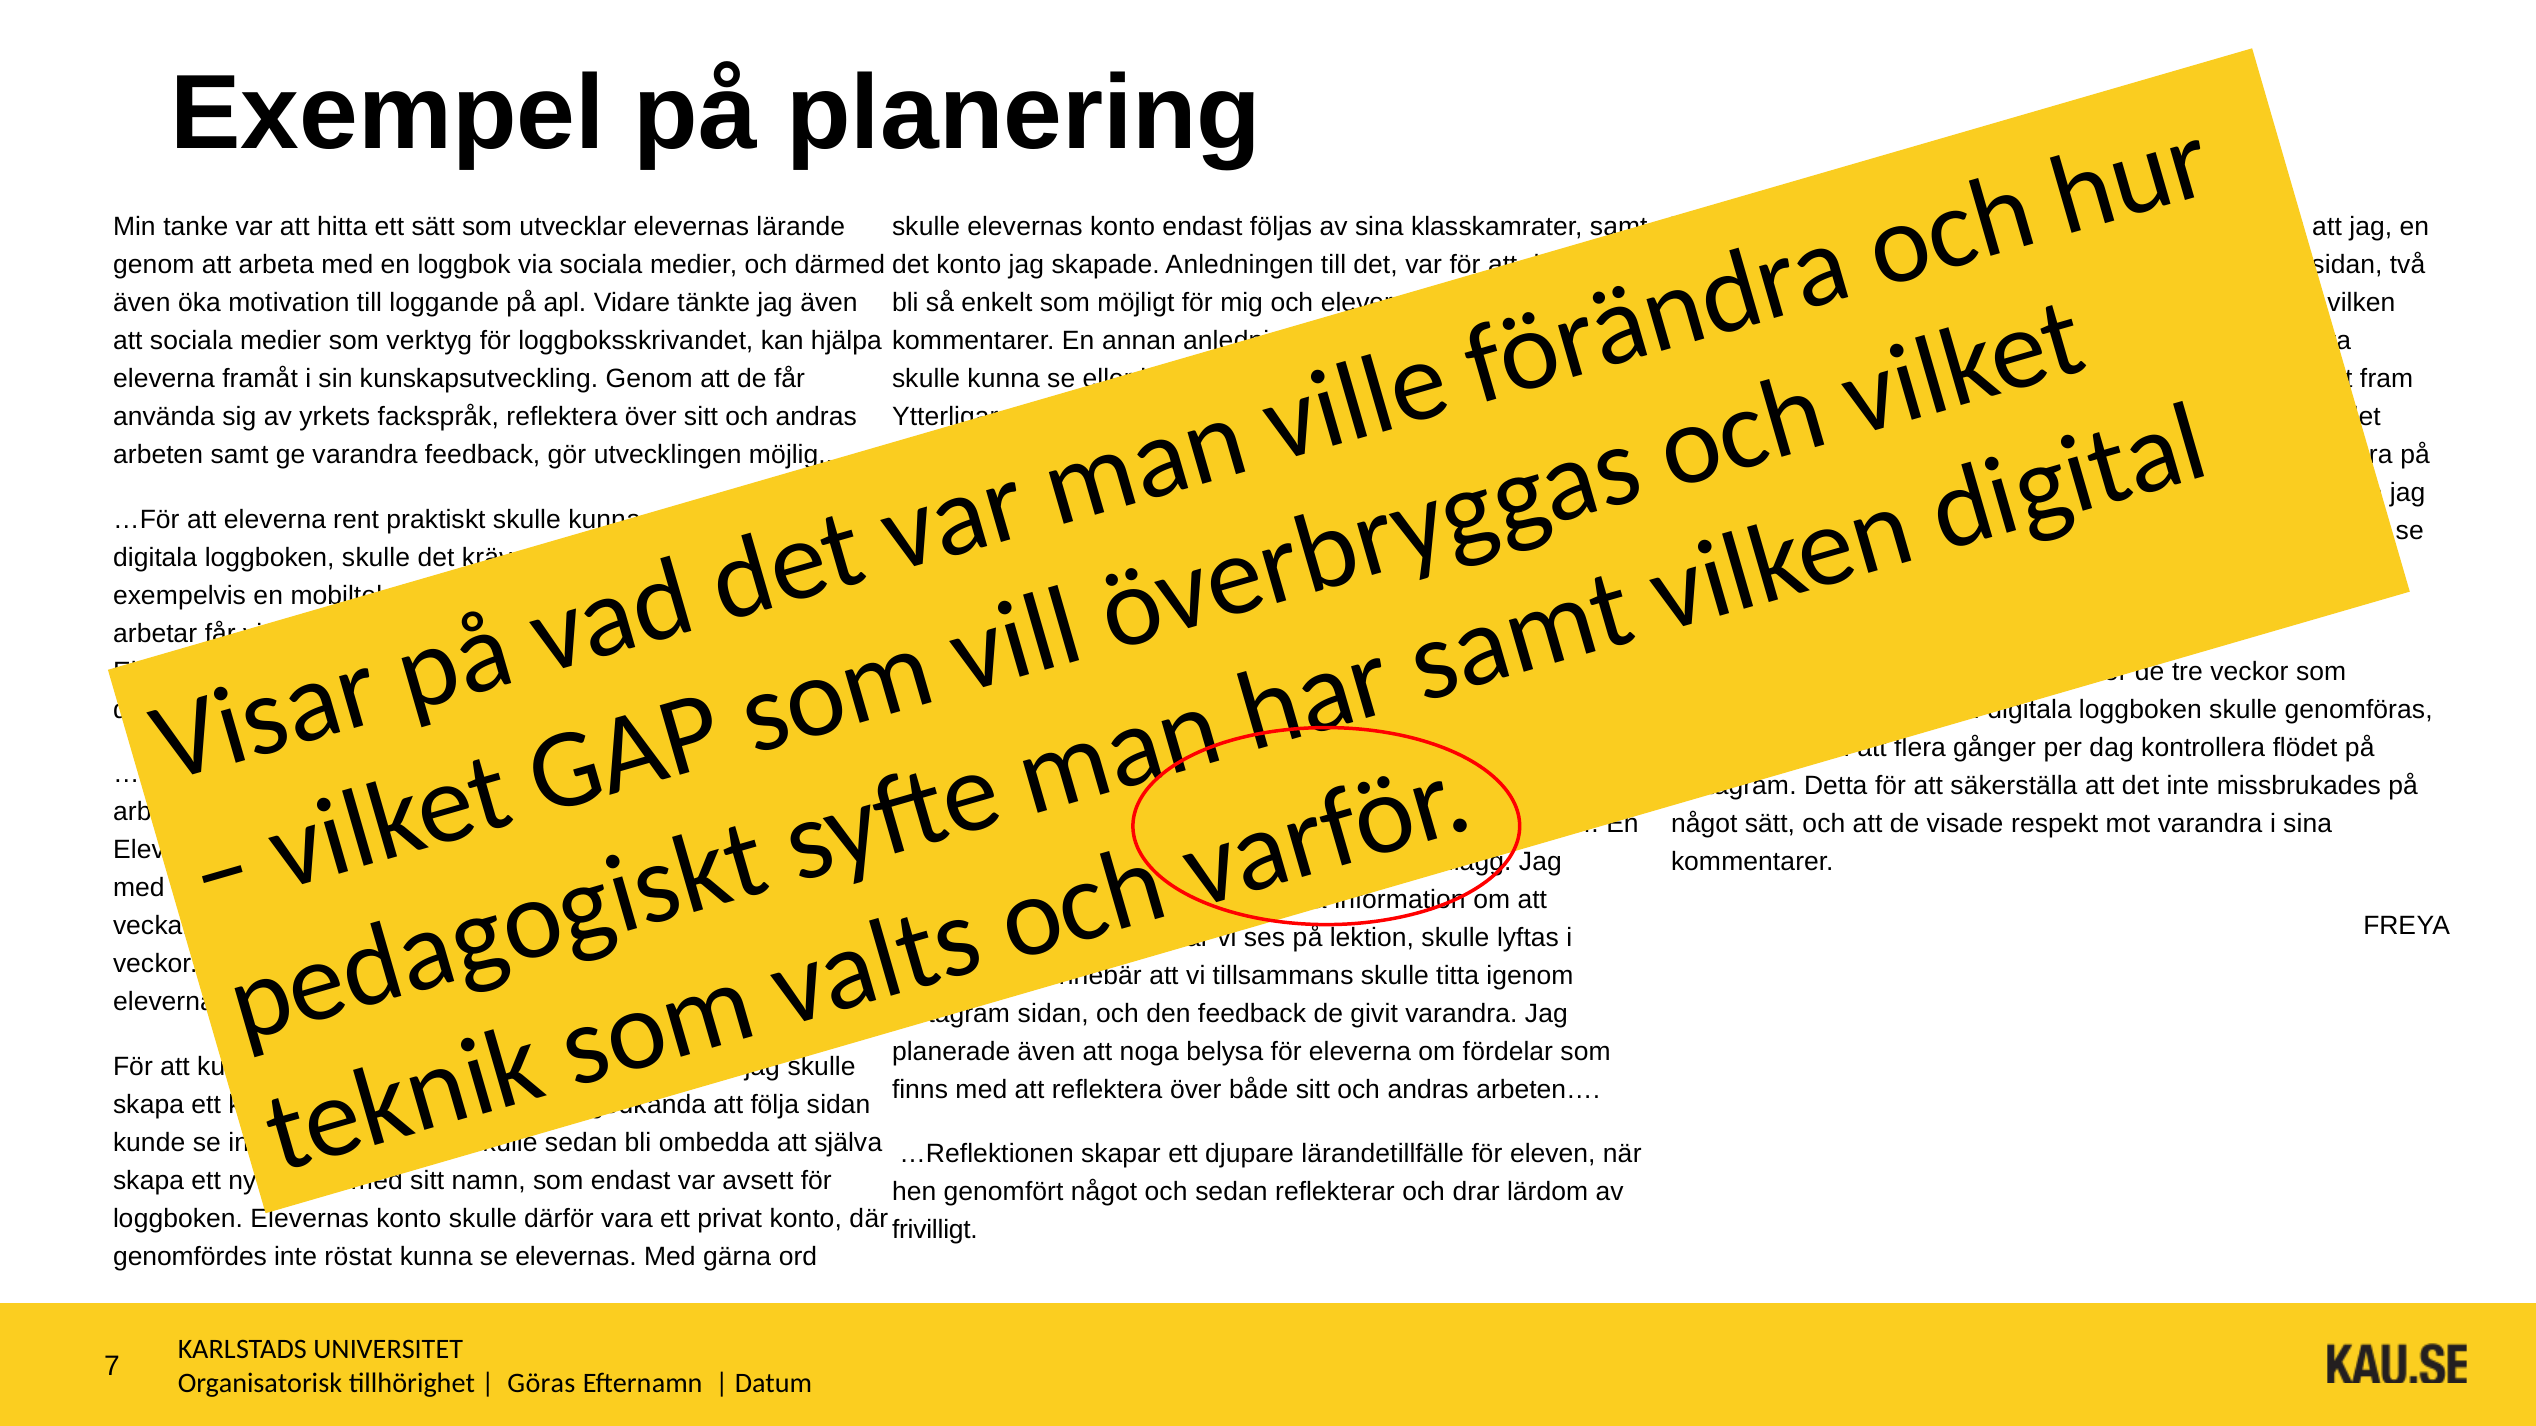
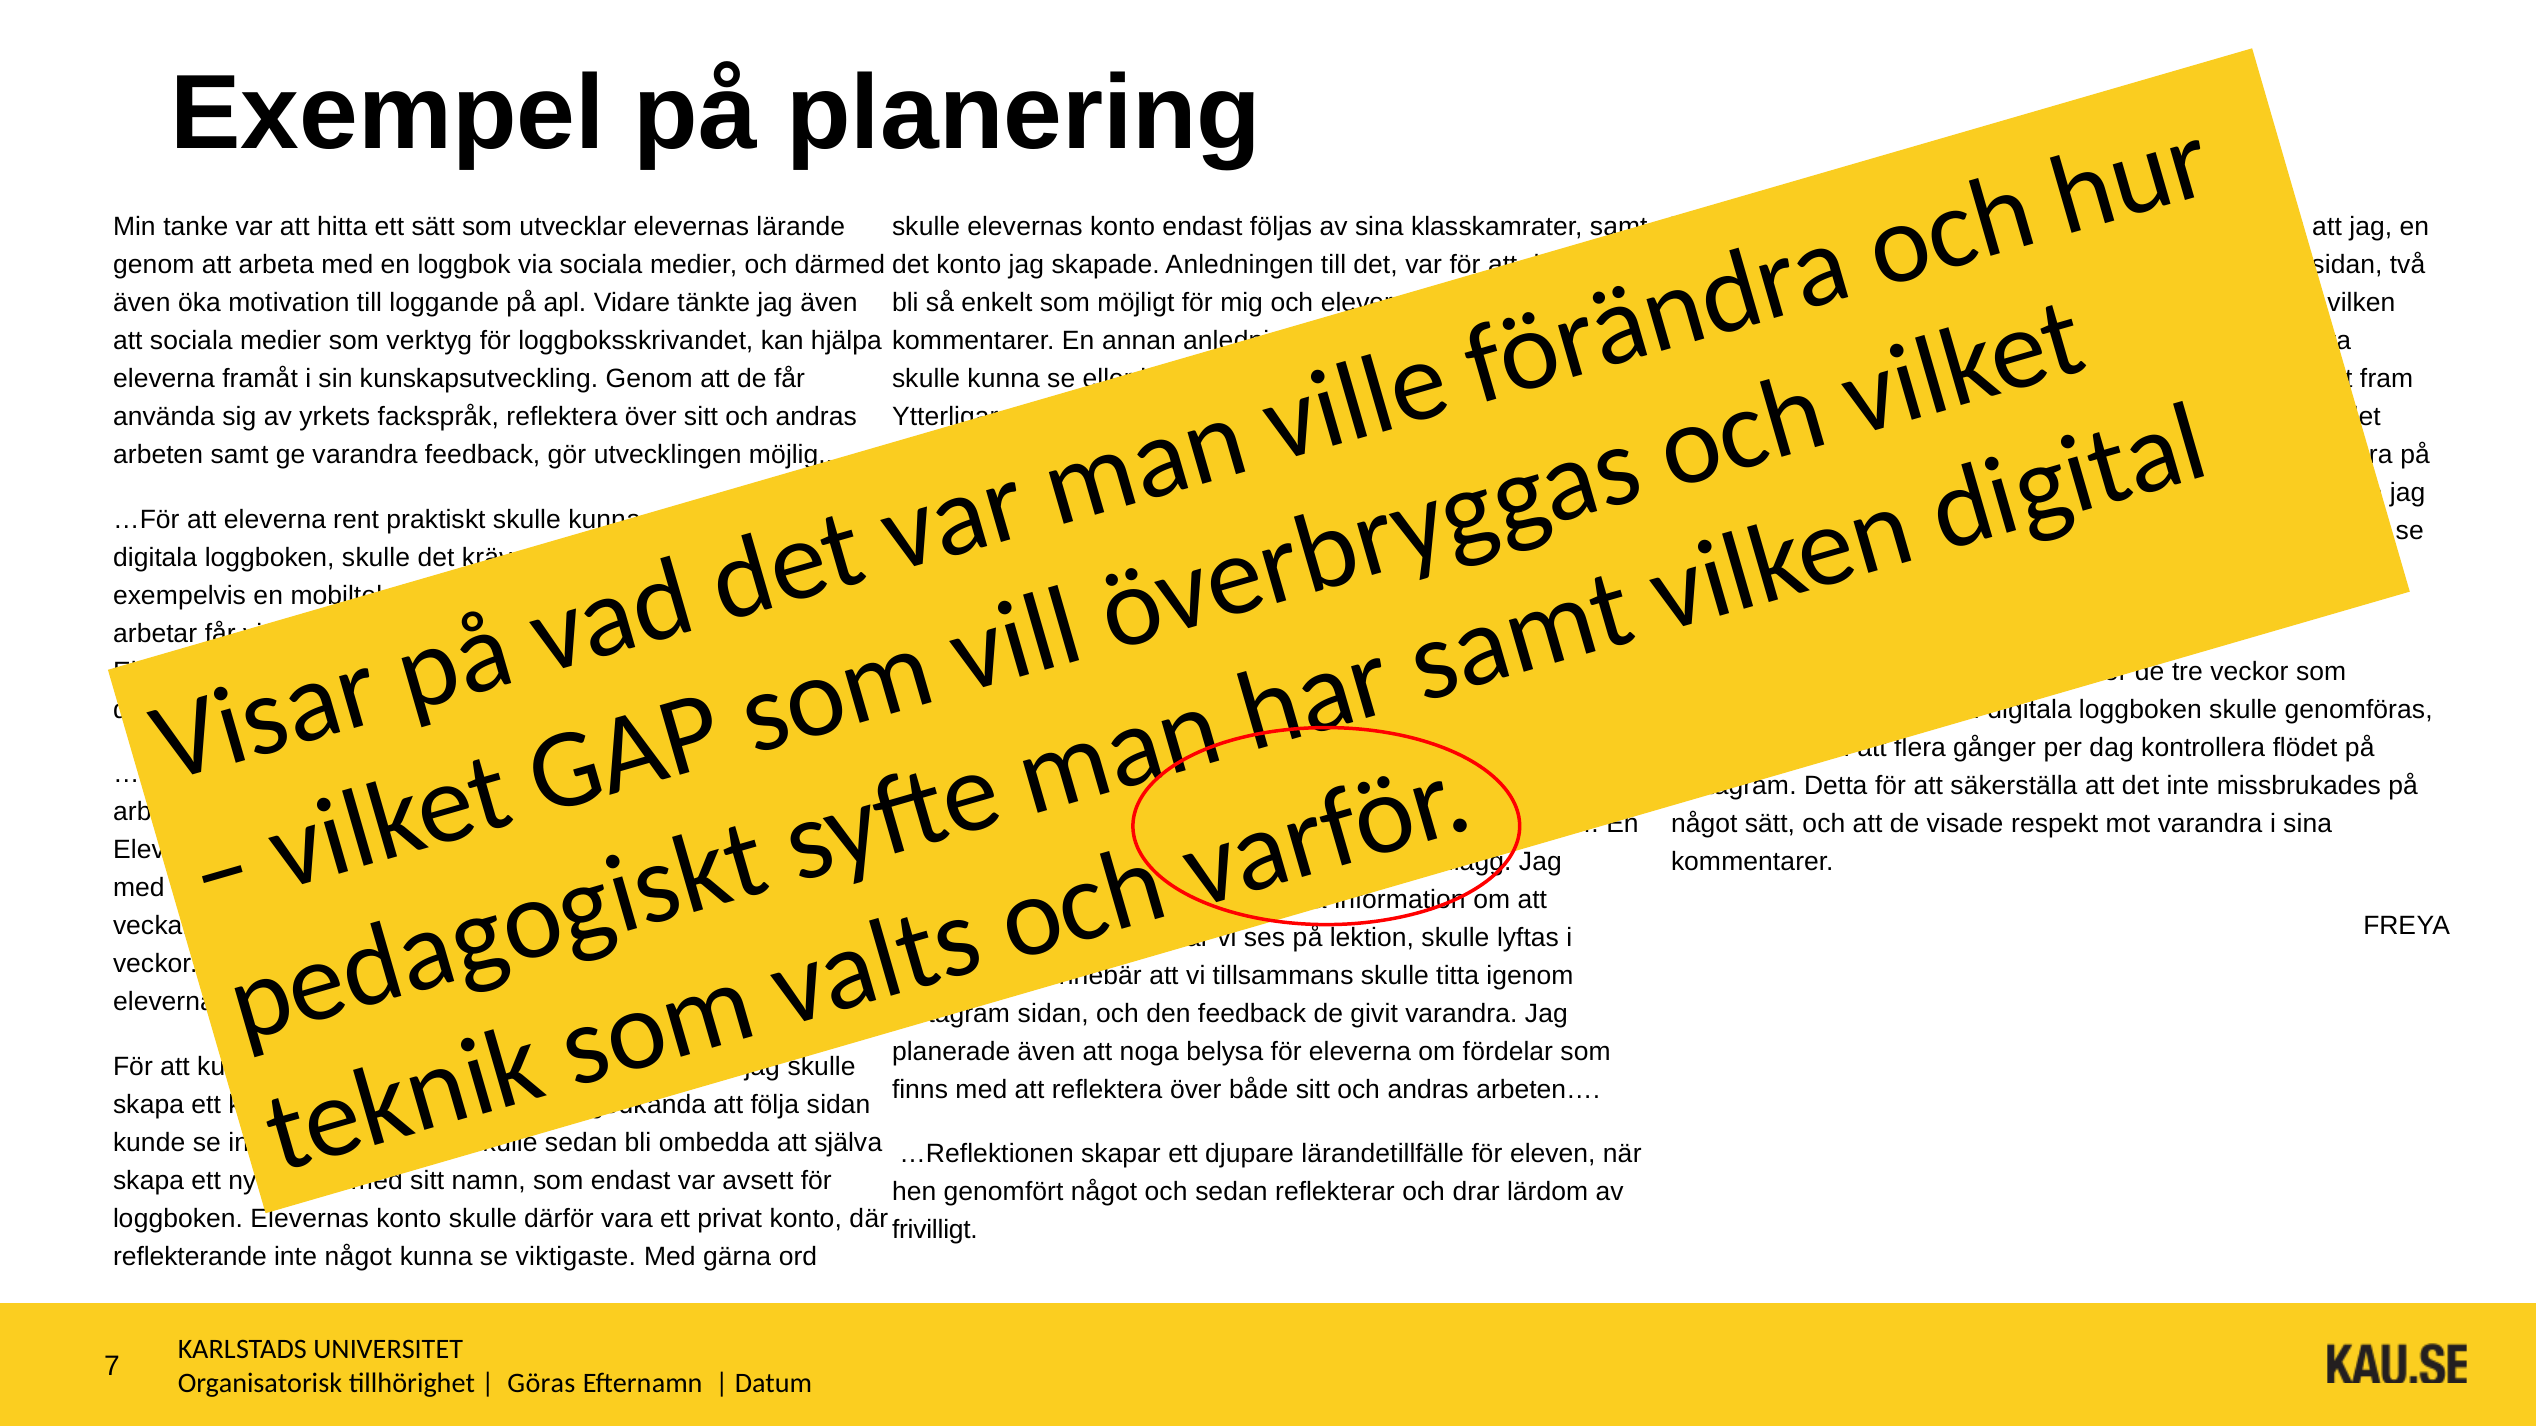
genomfördes: genomfördes -> reflekterande
inte röstat: röstat -> något
se elevernas: elevernas -> viktigaste
